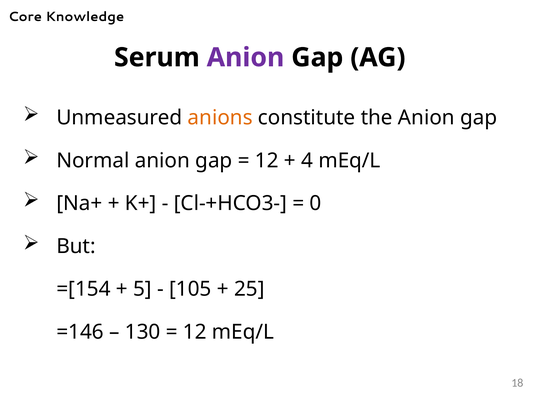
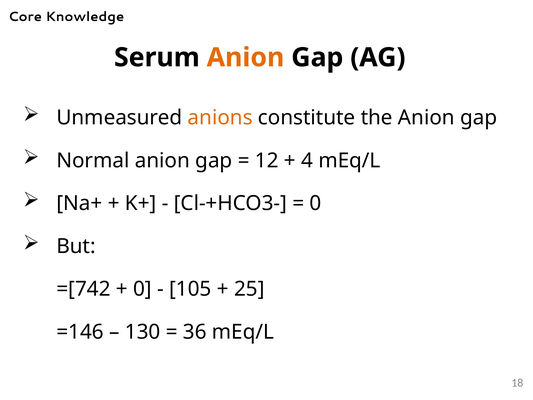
Anion at (246, 57) colour: purple -> orange
=[154: =[154 -> =[742
5 at (142, 289): 5 -> 0
12 at (195, 332): 12 -> 36
